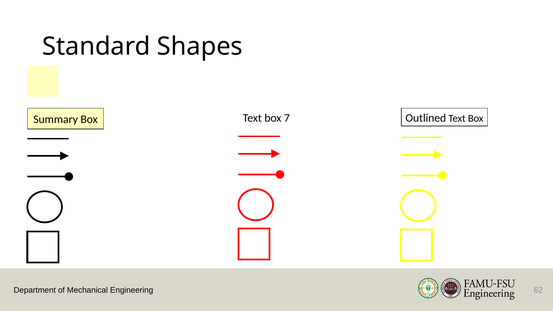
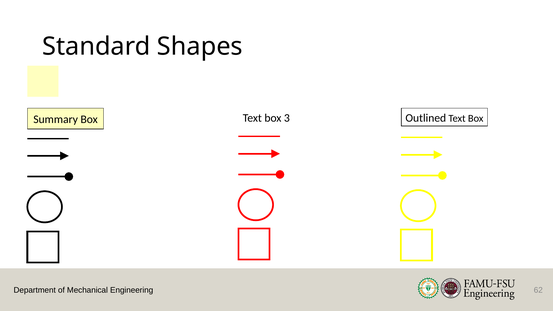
7: 7 -> 3
